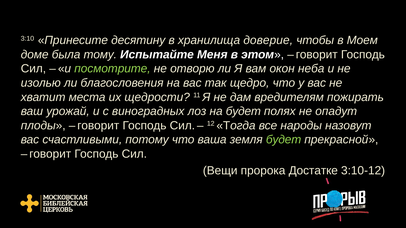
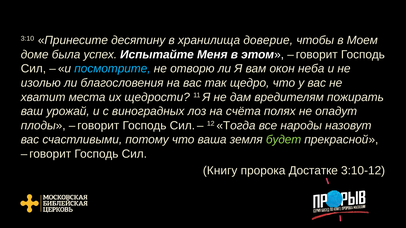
тому: тому -> успех
посмотрите colour: light green -> light blue
на будет: будет -> счёта
Вещи: Вещи -> Книгу
